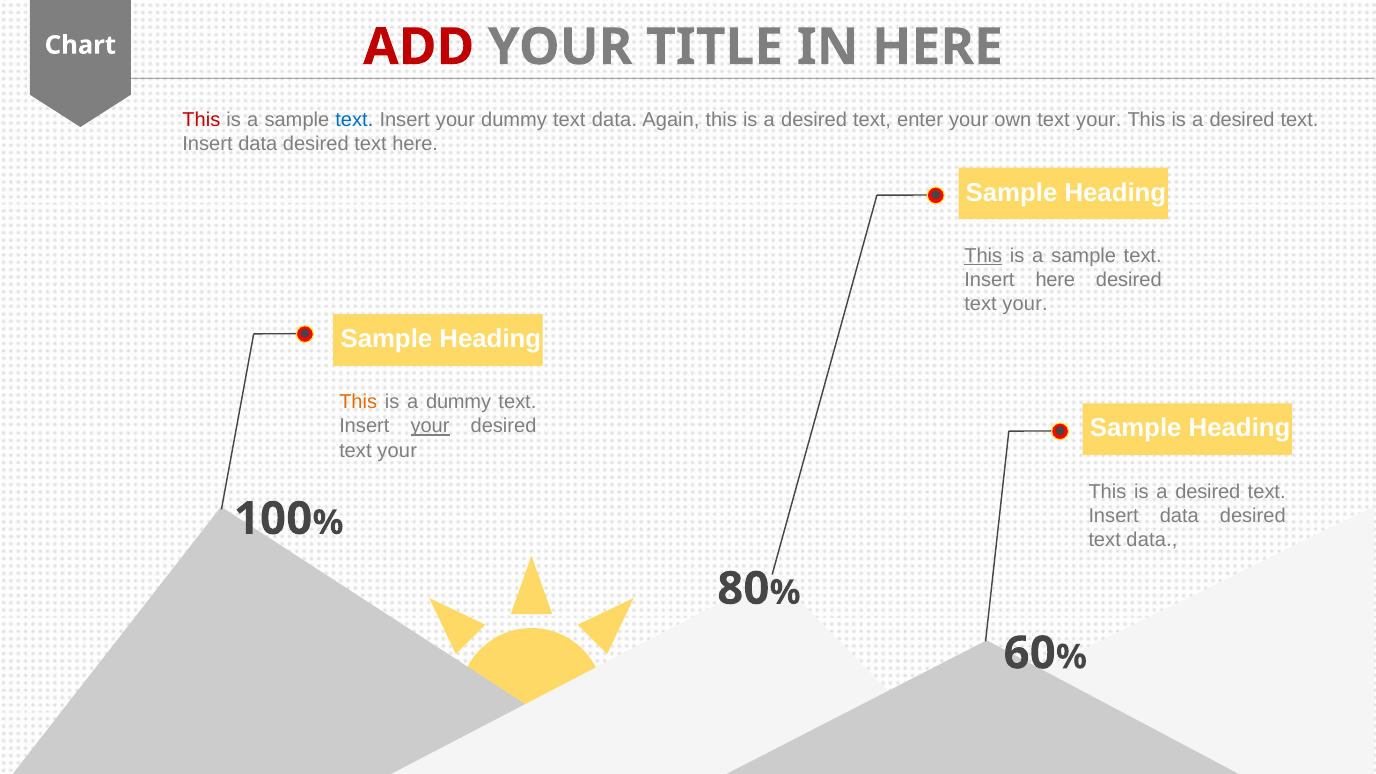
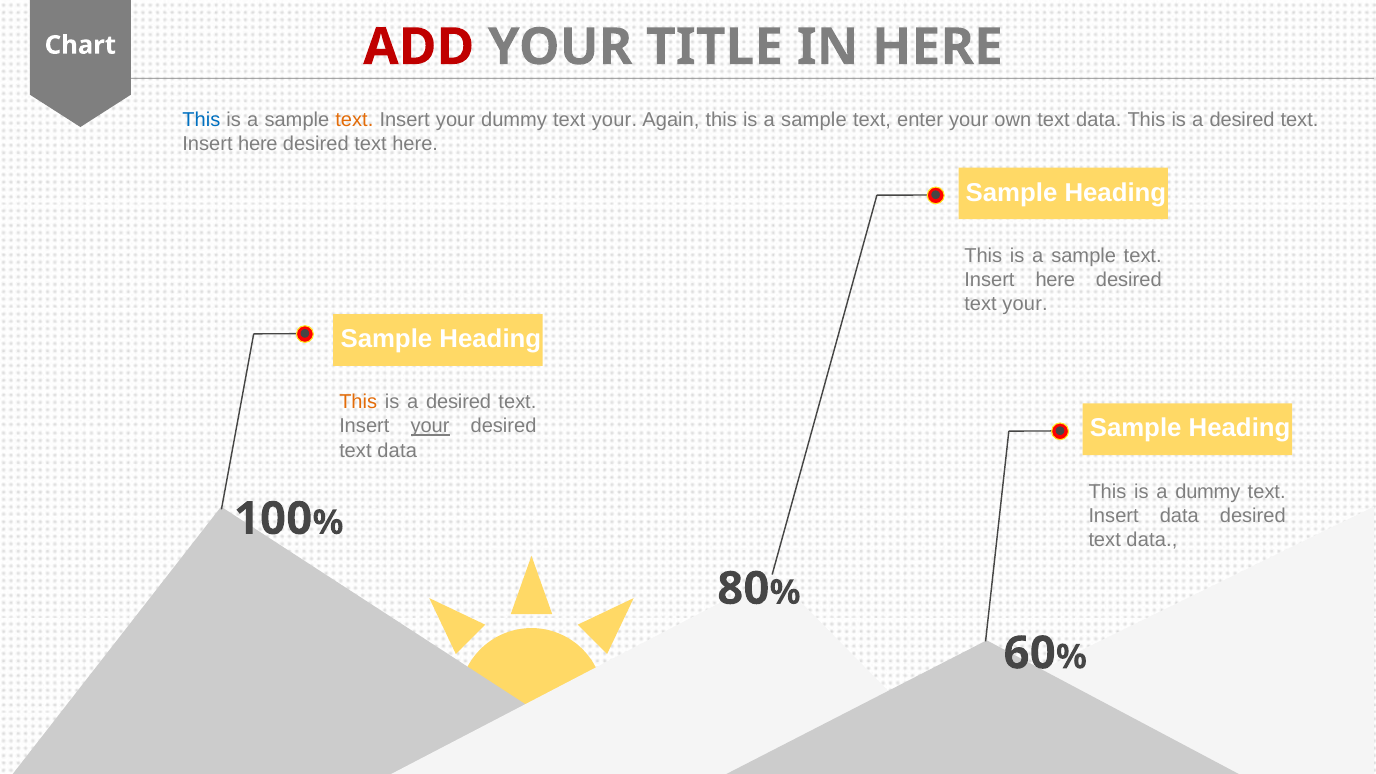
This at (201, 120) colour: red -> blue
text at (354, 120) colour: blue -> orange
data at (614, 120): data -> your
desired at (814, 120): desired -> sample
own text your: your -> data
data at (258, 144): data -> here
This at (983, 256) underline: present -> none
dummy at (459, 402): dummy -> desired
your at (397, 450): your -> data
desired at (1208, 491): desired -> dummy
